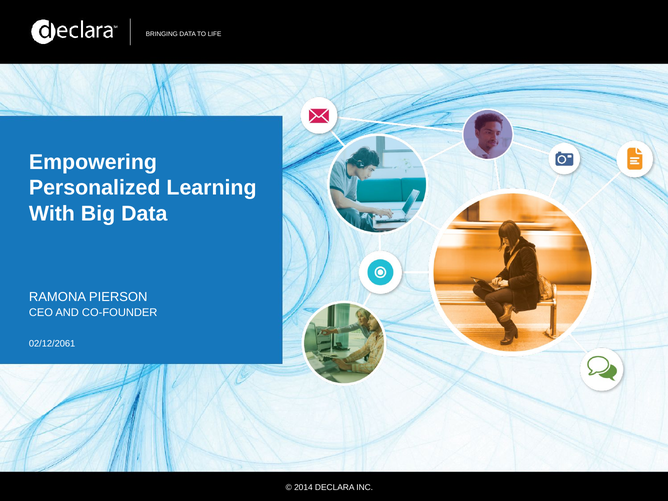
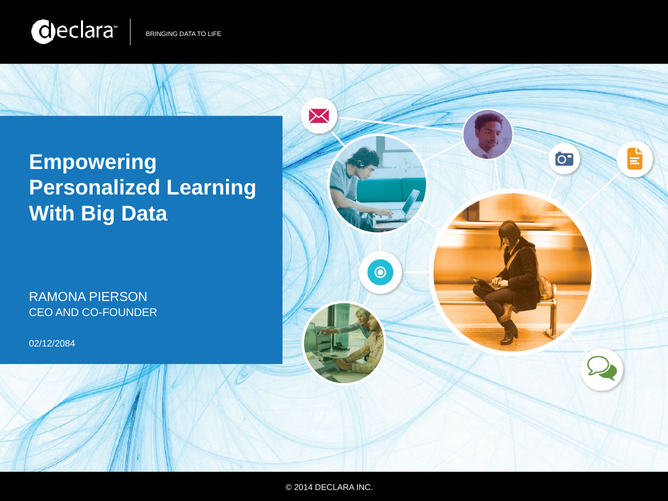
02/12/2061: 02/12/2061 -> 02/12/2084
